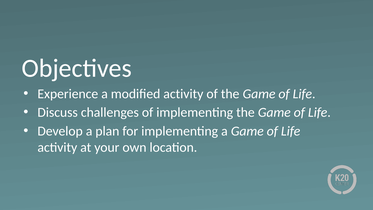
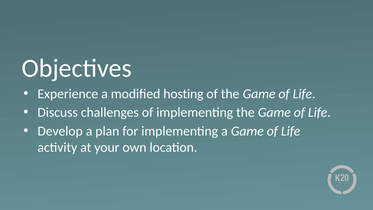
modified activity: activity -> hosting
